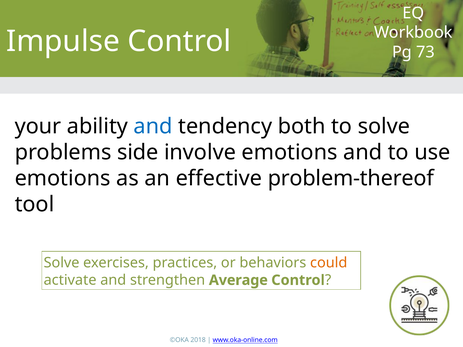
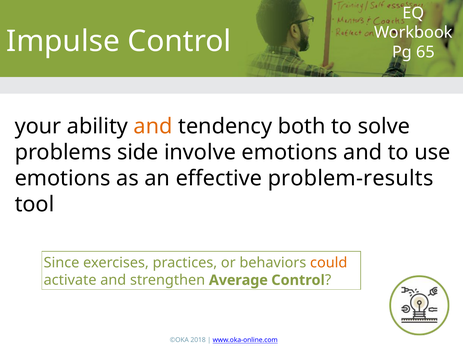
73: 73 -> 65
and at (153, 126) colour: blue -> orange
problem-thereof: problem-thereof -> problem-results
Solve at (62, 263): Solve -> Since
